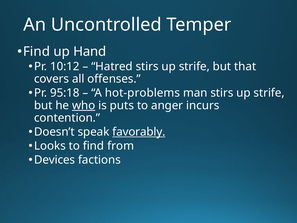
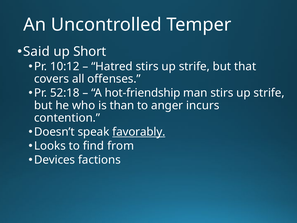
Find at (36, 52): Find -> Said
Hand: Hand -> Short
95:18: 95:18 -> 52:18
hot-problems: hot-problems -> hot-friendship
who underline: present -> none
puts: puts -> than
